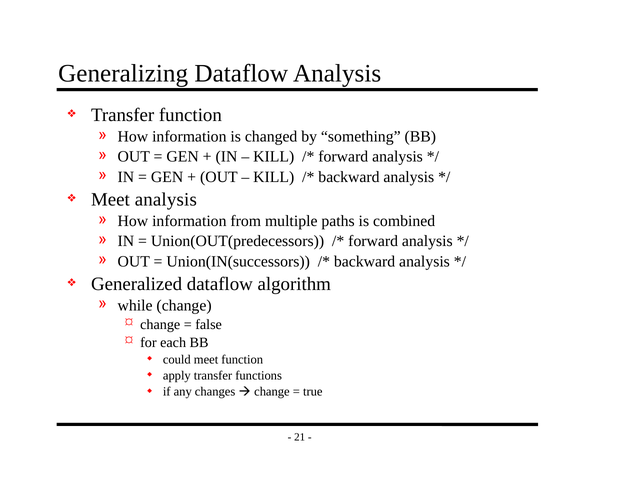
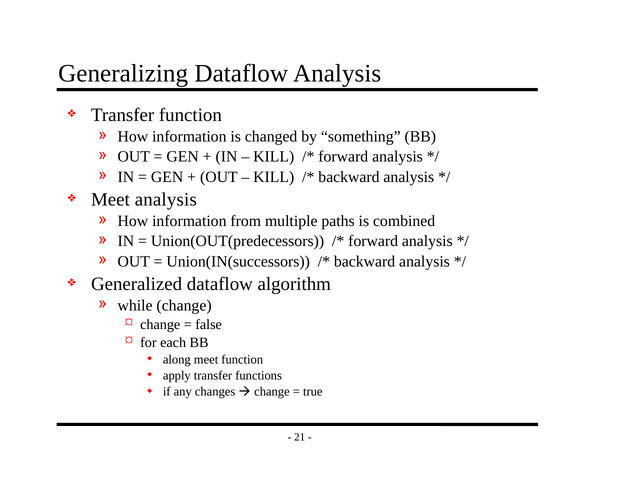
could: could -> along
